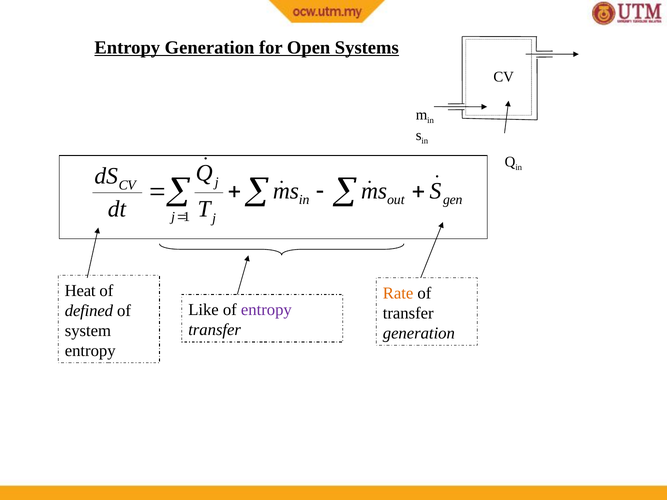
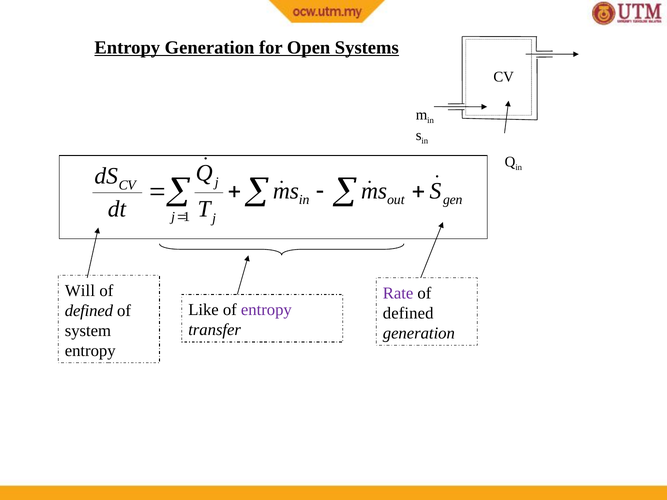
Heat: Heat -> Will
Rate colour: orange -> purple
transfer at (408, 313): transfer -> defined
